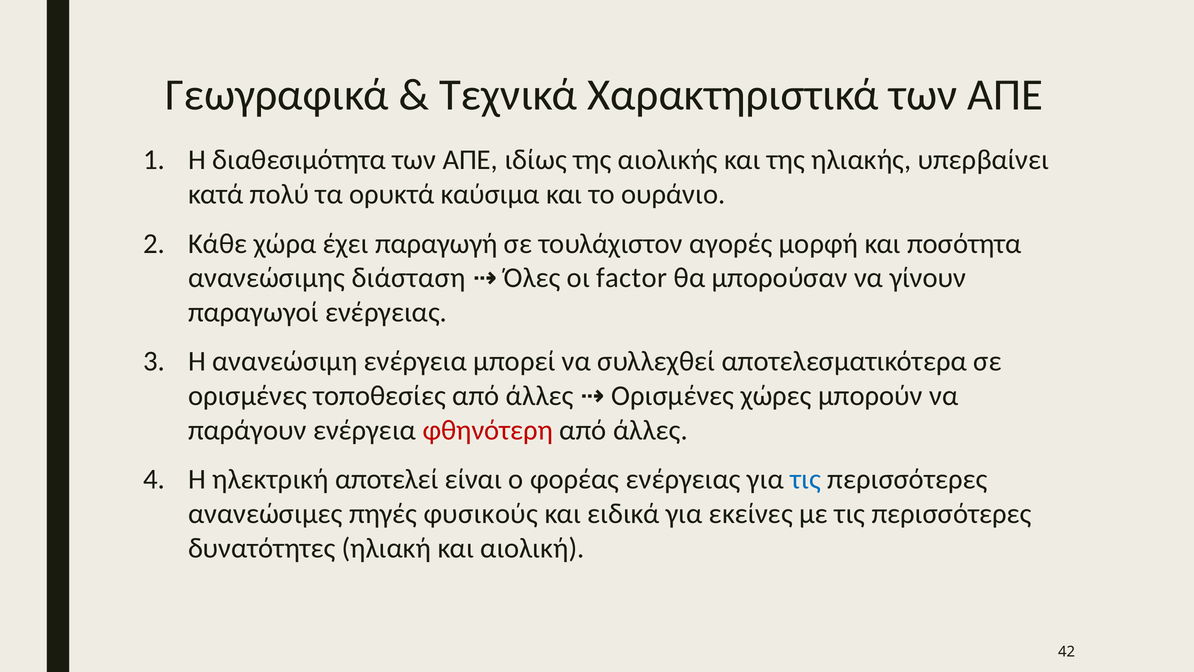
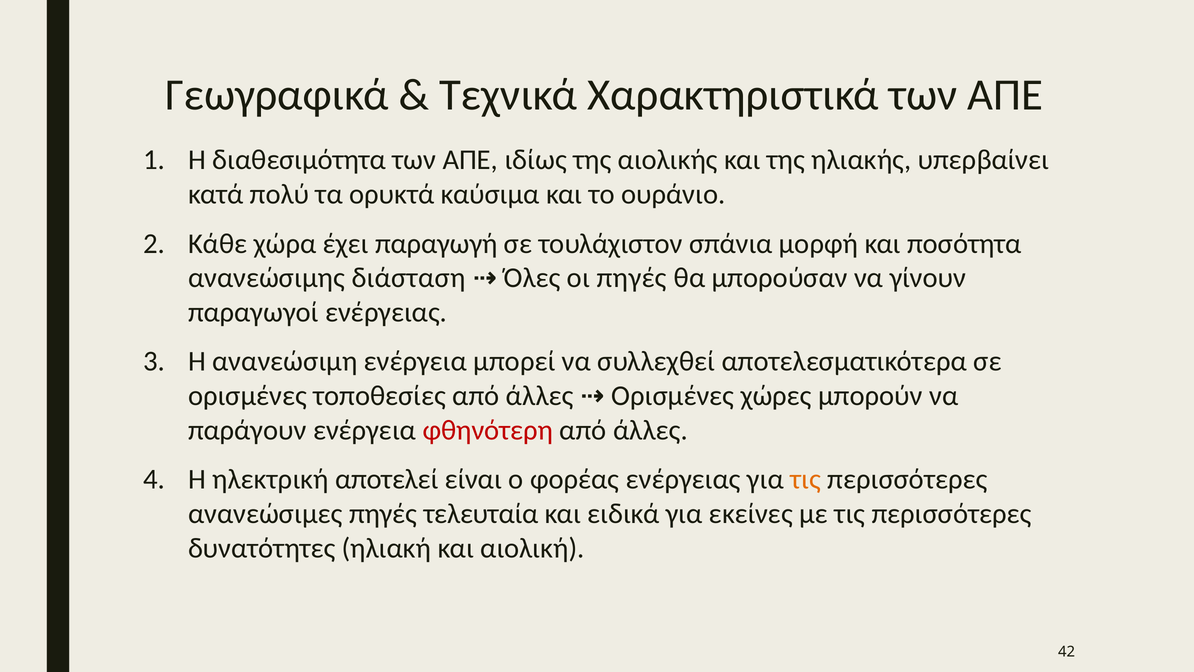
αγορές: αγορές -> σπάνια
οι factor: factor -> πηγές
τις at (806, 479) colour: blue -> orange
φυσικούς: φυσικούς -> τελευταία
